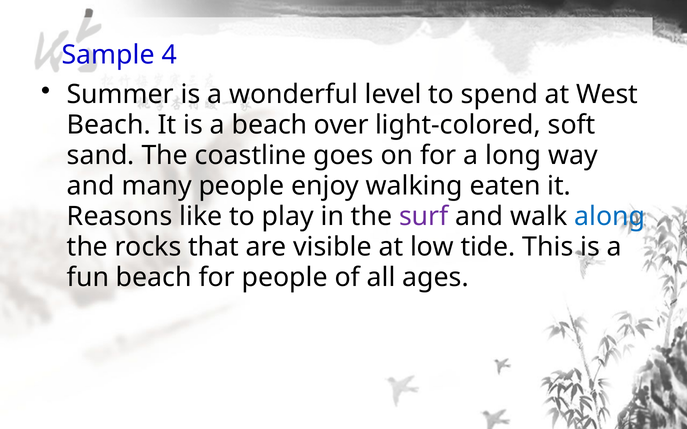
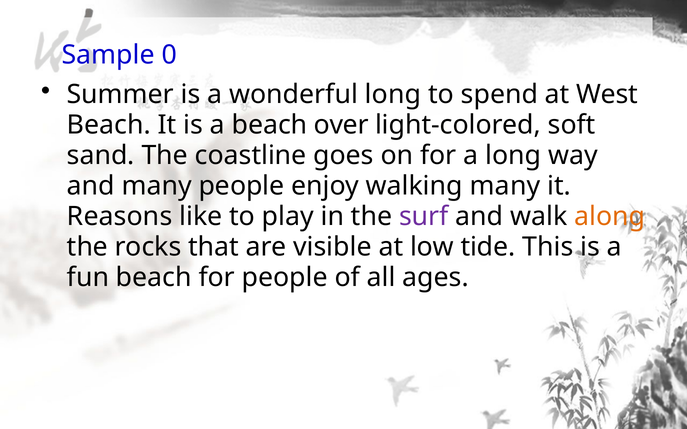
4: 4 -> 0
wonderful level: level -> long
walking eaten: eaten -> many
along colour: blue -> orange
